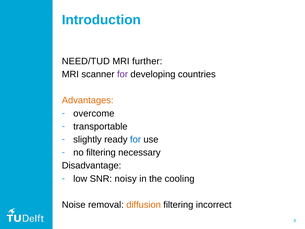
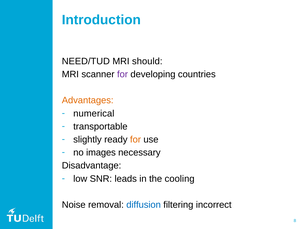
further: further -> should
overcome: overcome -> numerical
for at (135, 139) colour: blue -> orange
no filtering: filtering -> images
noisy: noisy -> leads
diffusion colour: orange -> blue
